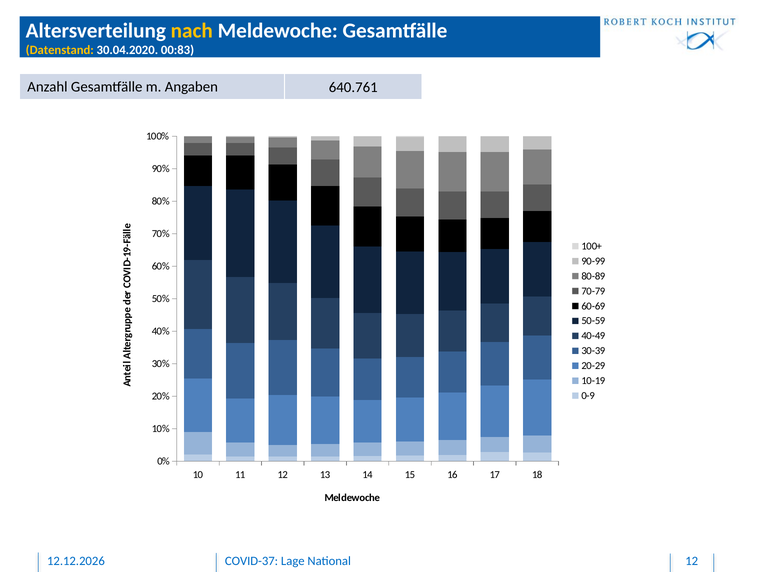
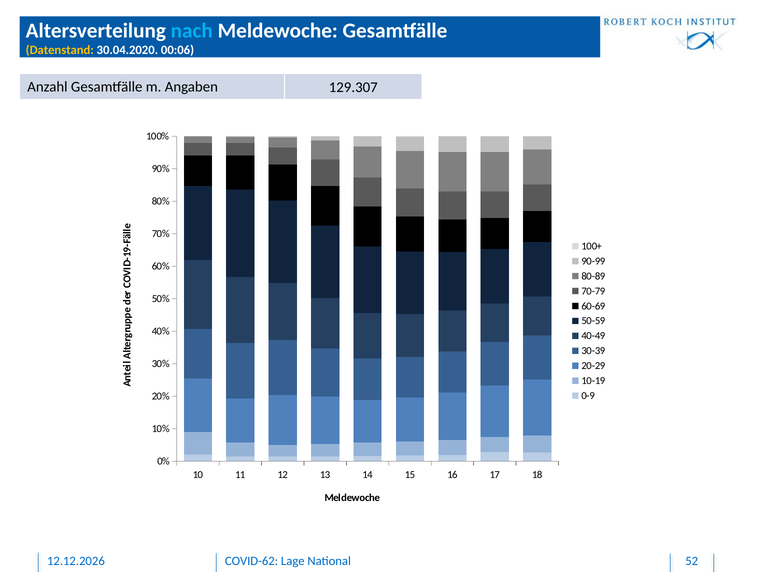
nach colour: yellow -> light blue
00:83: 00:83 -> 00:06
640.761: 640.761 -> 129.307
COVID-37: COVID-37 -> COVID-62
National 12: 12 -> 52
